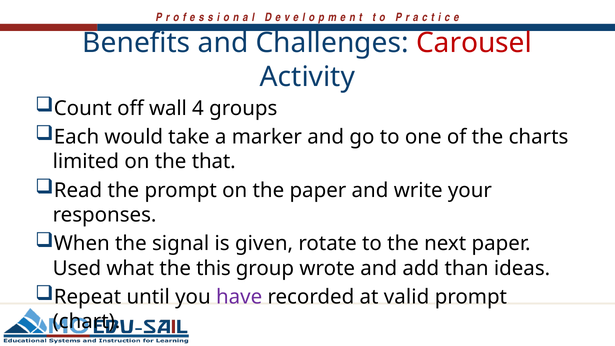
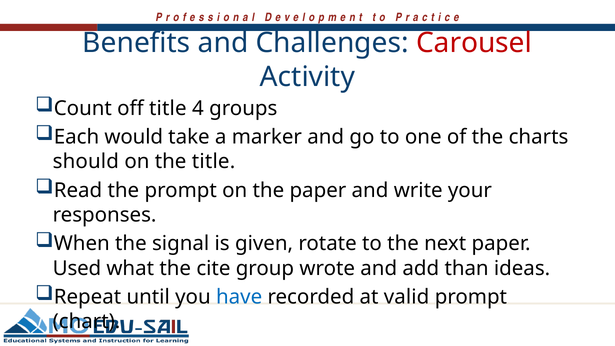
off wall: wall -> title
limited: limited -> should
the that: that -> title
this: this -> cite
have colour: purple -> blue
